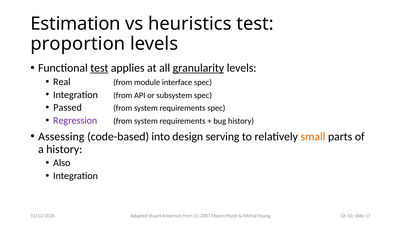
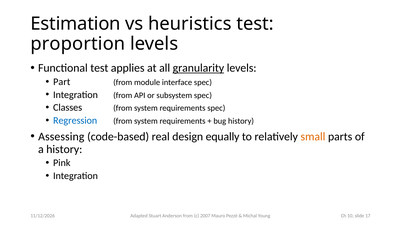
test at (99, 68) underline: present -> none
Real: Real -> Part
Passed: Passed -> Classes
Regression colour: purple -> blue
into: into -> real
serving: serving -> equally
Also: Also -> Pink
